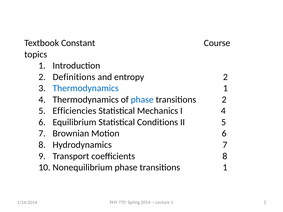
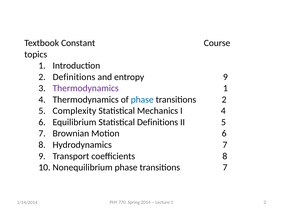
entropy 2: 2 -> 9
Thermodynamics at (86, 88) colour: blue -> purple
Efficiencies: Efficiencies -> Complexity
Statistical Conditions: Conditions -> Definitions
transitions 1: 1 -> 7
